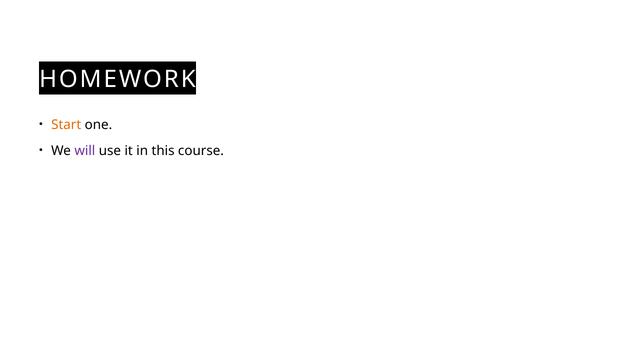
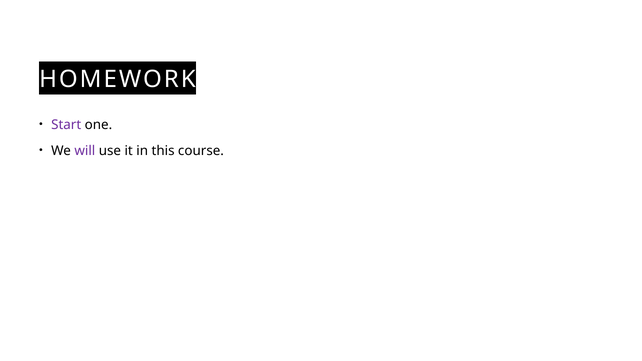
Start colour: orange -> purple
